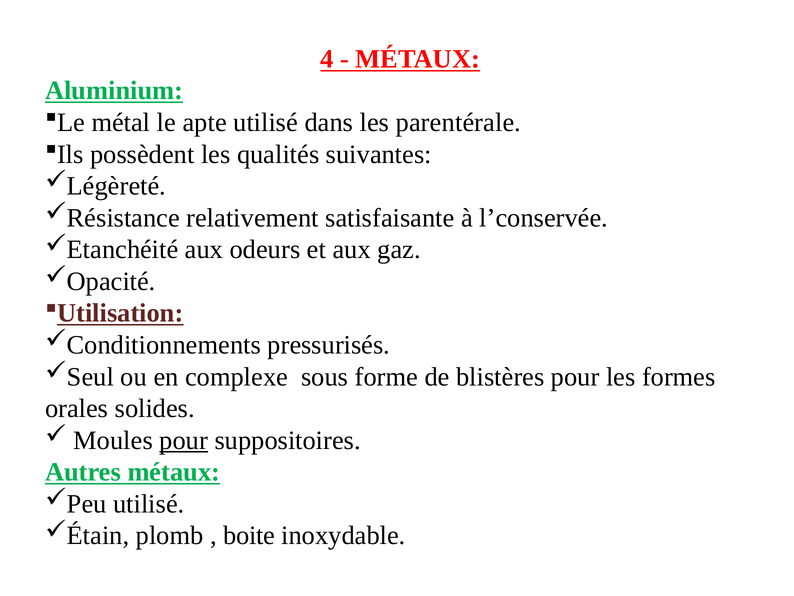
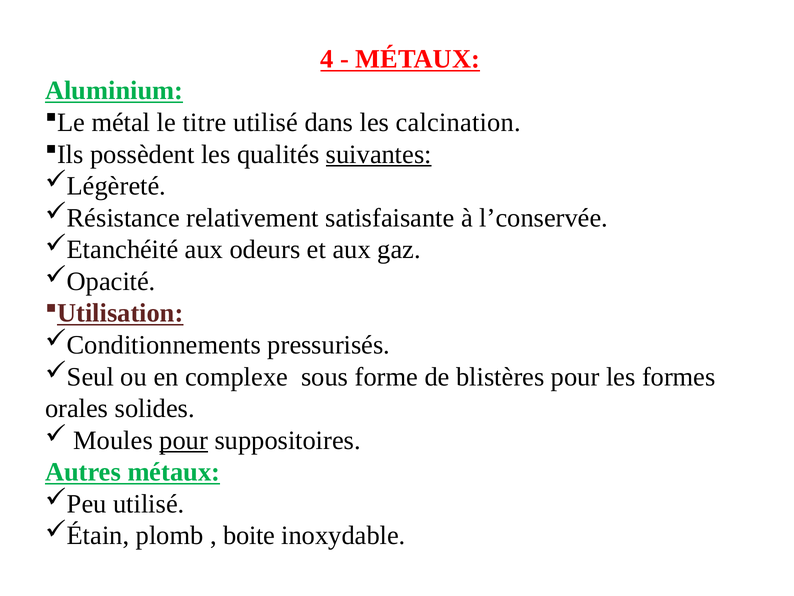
apte: apte -> titre
parentérale: parentérale -> calcination
suivantes underline: none -> present
